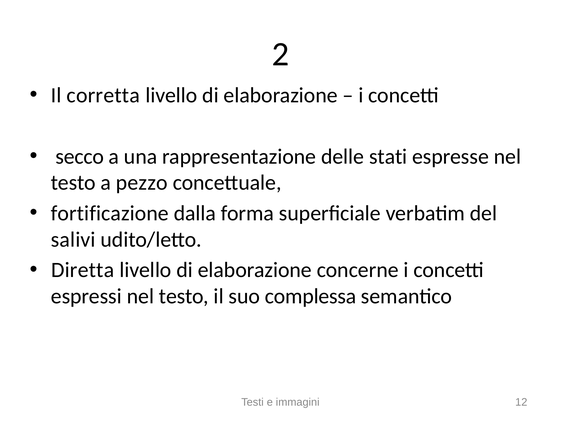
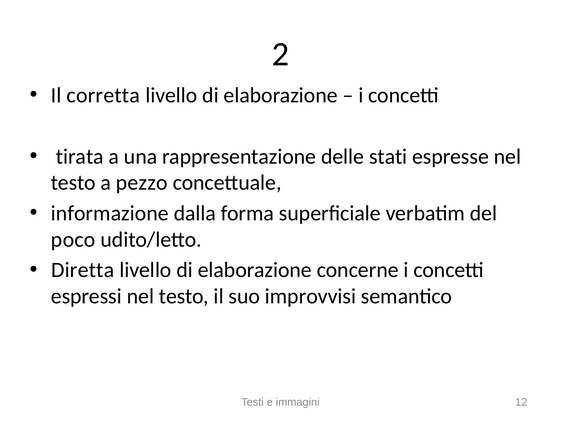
secco: secco -> tirata
fortificazione: fortificazione -> informazione
salivi: salivi -> poco
complessa: complessa -> improvvisi
